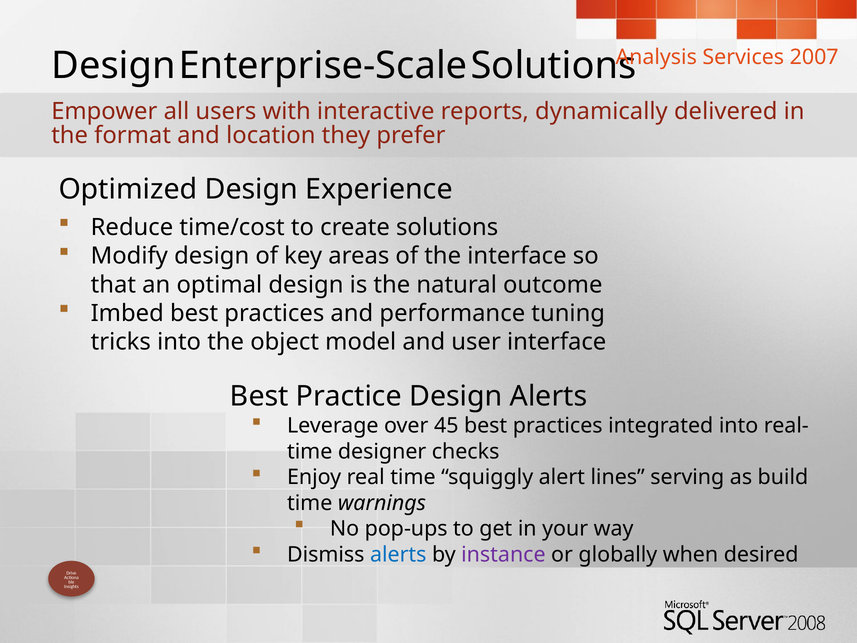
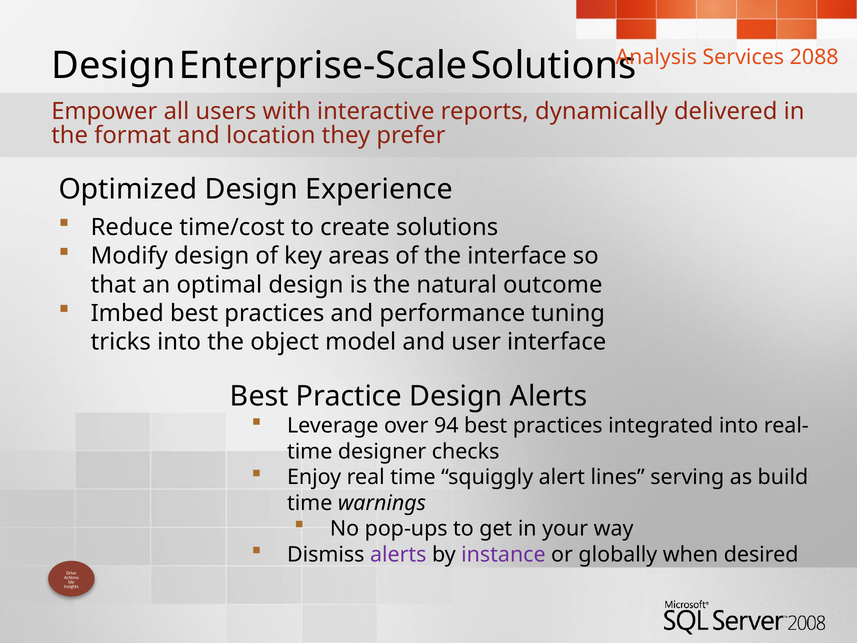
2007: 2007 -> 2088
45: 45 -> 94
alerts at (398, 554) colour: blue -> purple
